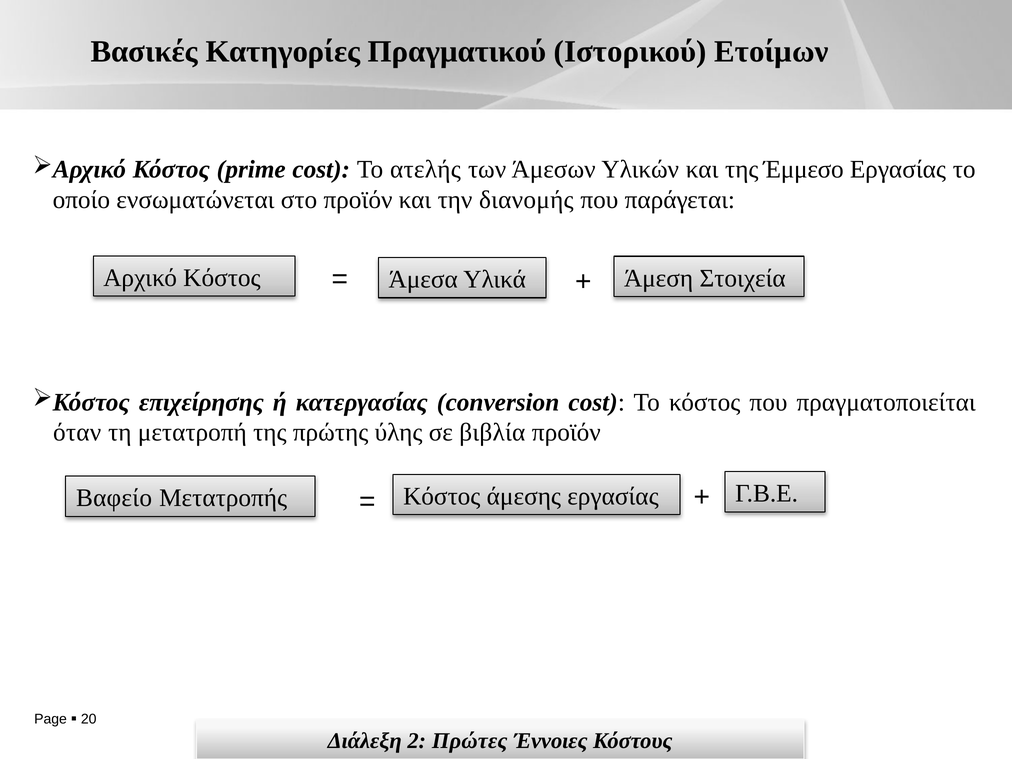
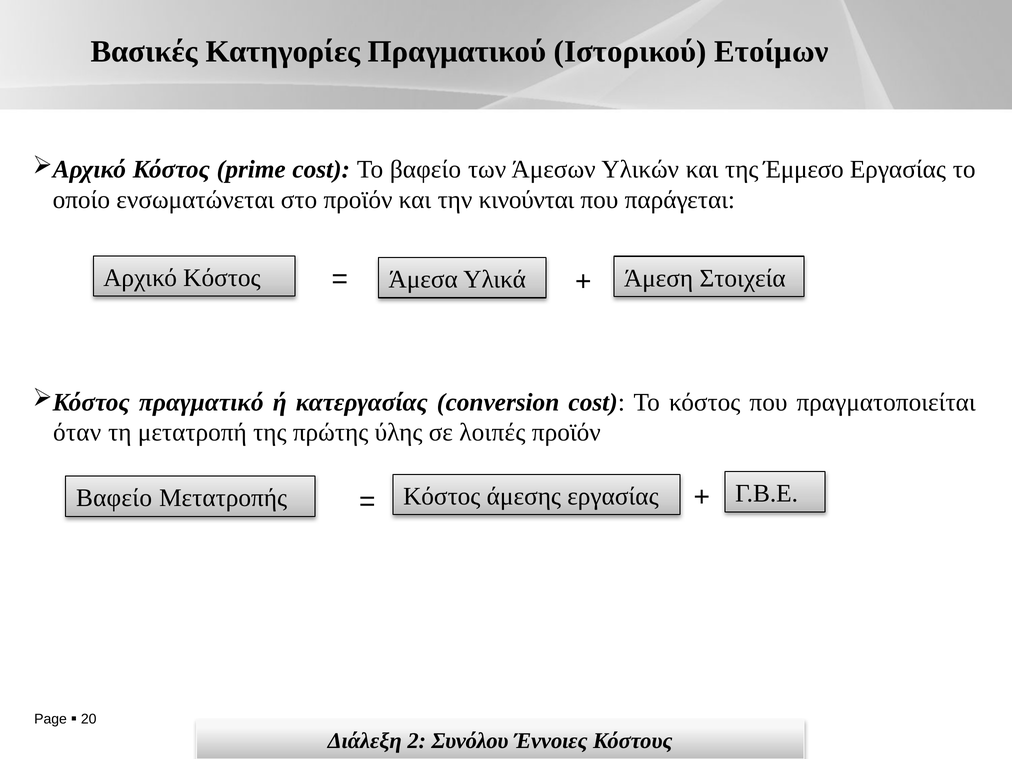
Το ατελής: ατελής -> βαφείο
διανομής: διανομής -> κινούνται
επιχείρησης: επιχείρησης -> πραγματικό
βιβλία: βιβλία -> λοιπές
Πρώτες: Πρώτες -> Συνόλου
